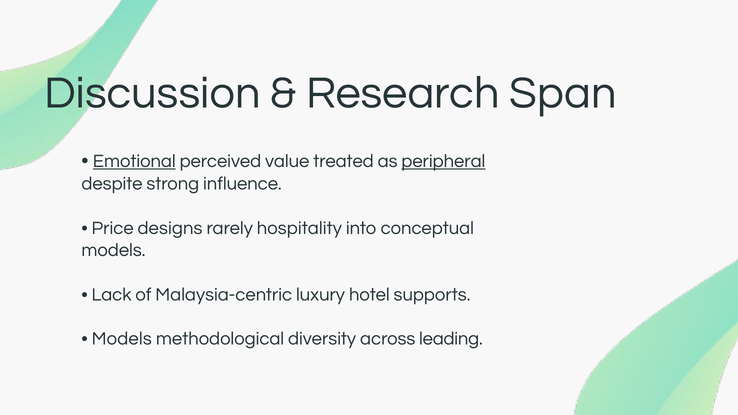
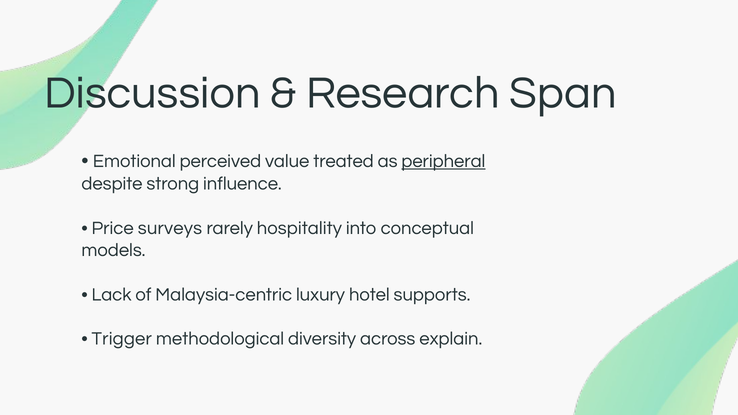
Emotional underline: present -> none
designs: designs -> surveys
Models at (122, 339): Models -> Trigger
leading: leading -> explain
